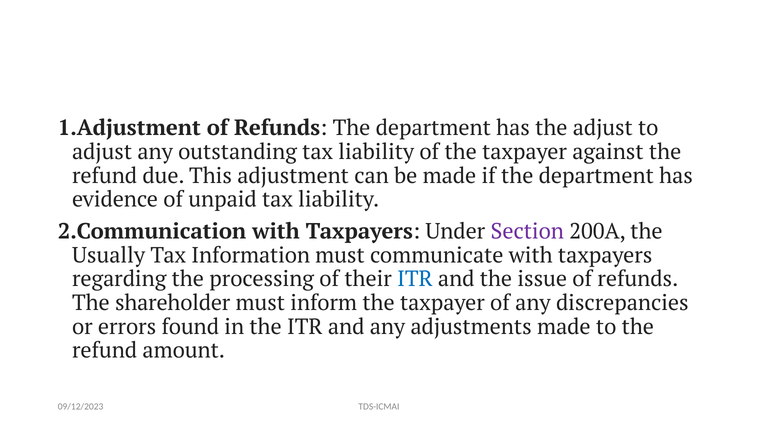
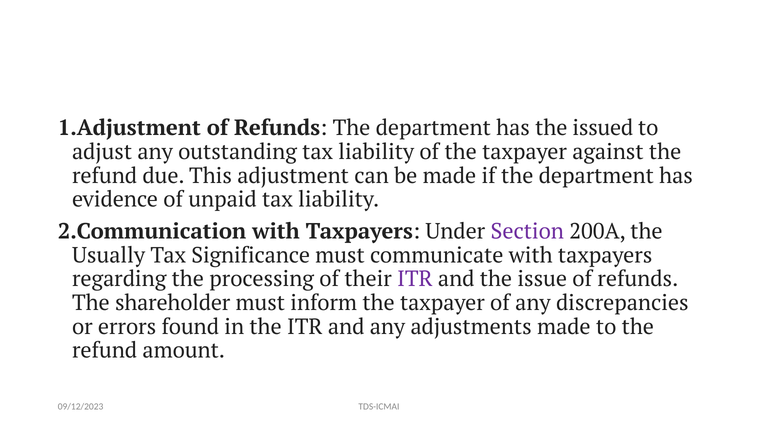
the adjust: adjust -> issued
Information: Information -> Significance
ITR at (415, 279) colour: blue -> purple
